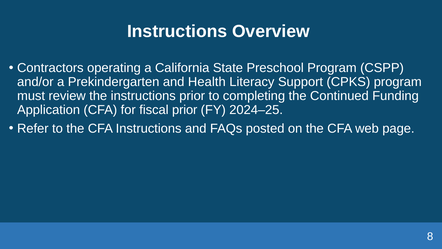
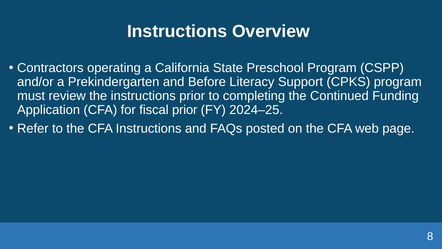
Health: Health -> Before
